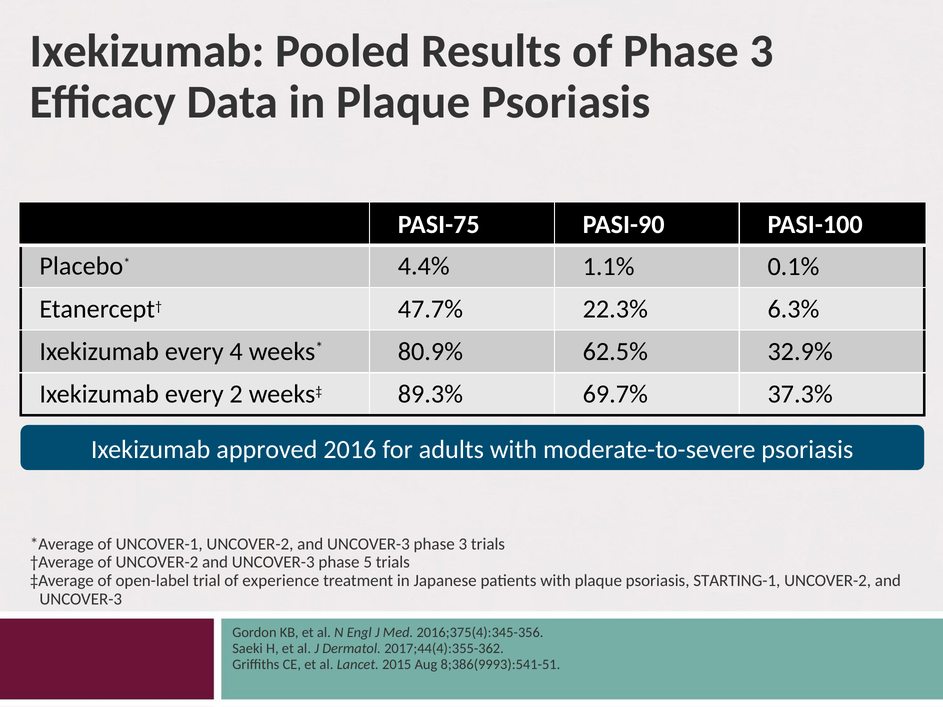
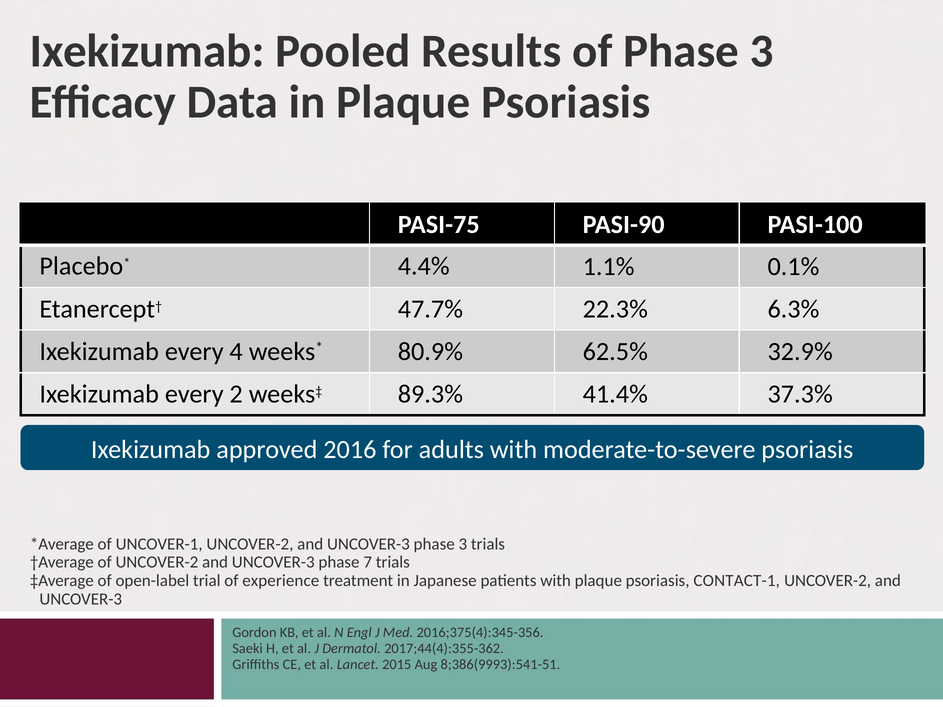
69.7%: 69.7% -> 41.4%
5: 5 -> 7
STARTING-1: STARTING-1 -> CONTACT-1
